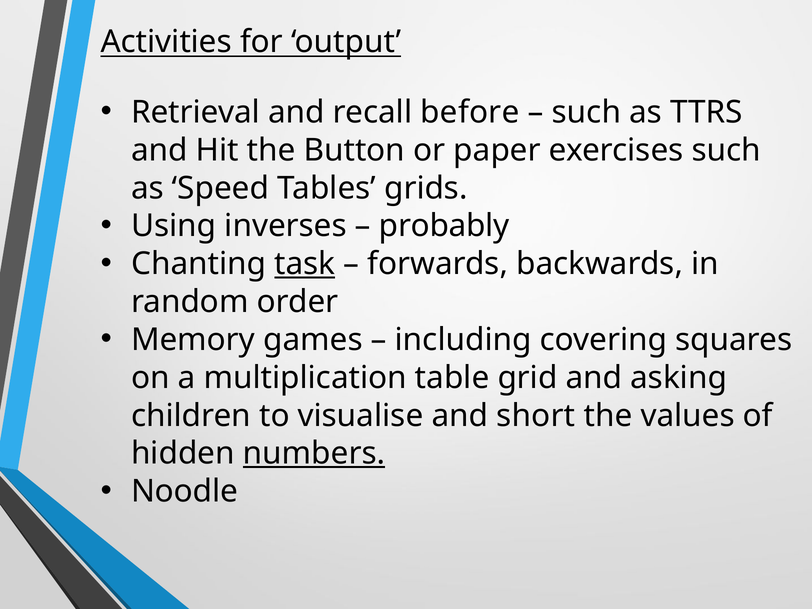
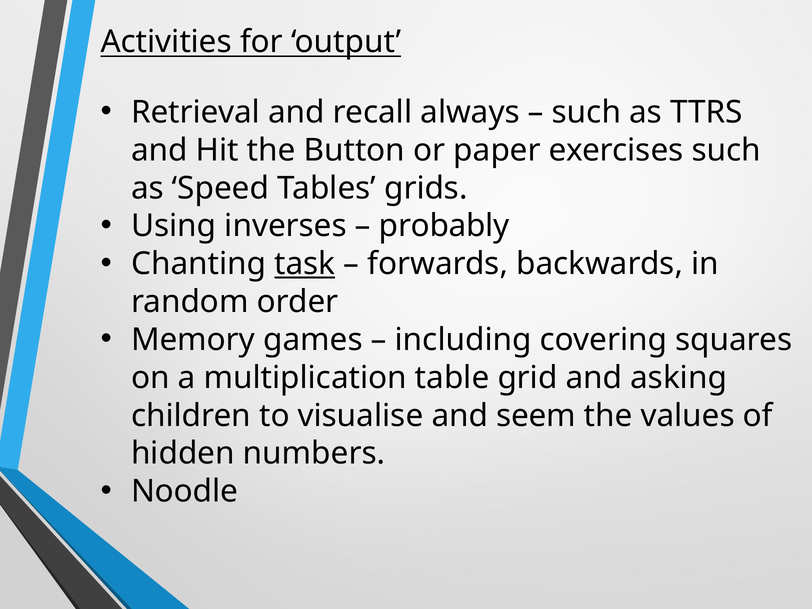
before: before -> always
short: short -> seem
numbers underline: present -> none
